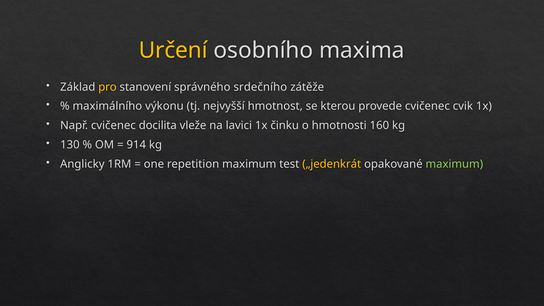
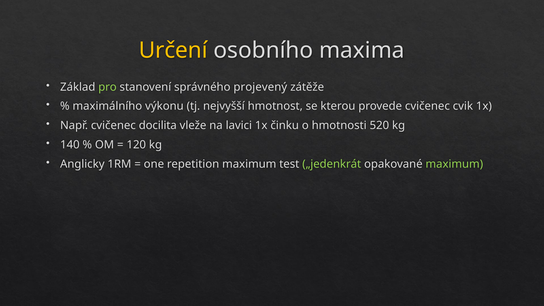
pro colour: yellow -> light green
srdečního: srdečního -> projevený
160: 160 -> 520
130: 130 -> 140
914: 914 -> 120
„jedenkrát colour: yellow -> light green
